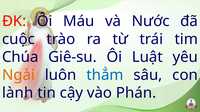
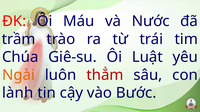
cuộc: cuộc -> trầm
thẳm colour: blue -> red
Phán: Phán -> Bước
